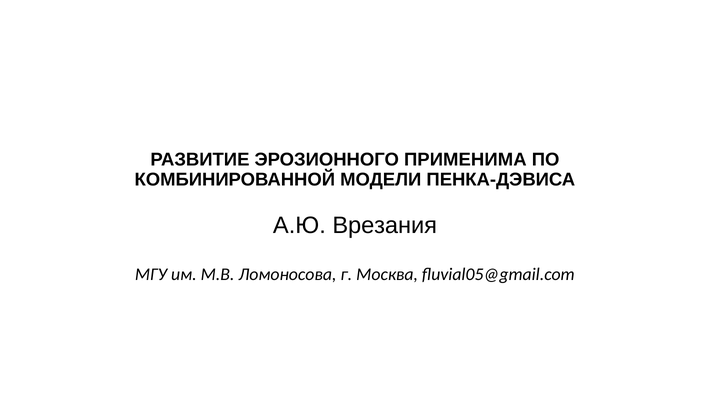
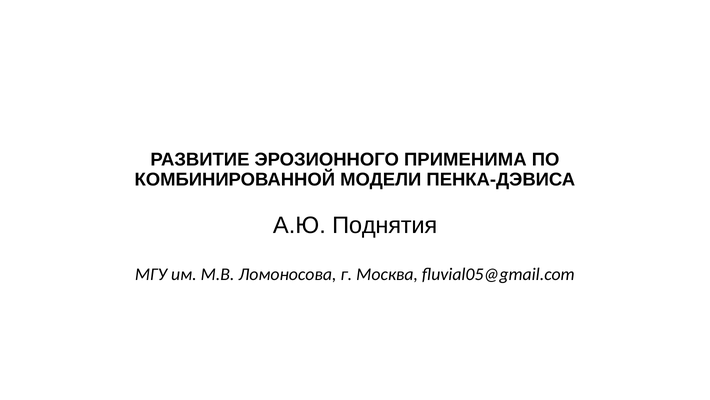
Врезания: Врезания -> Поднятия
